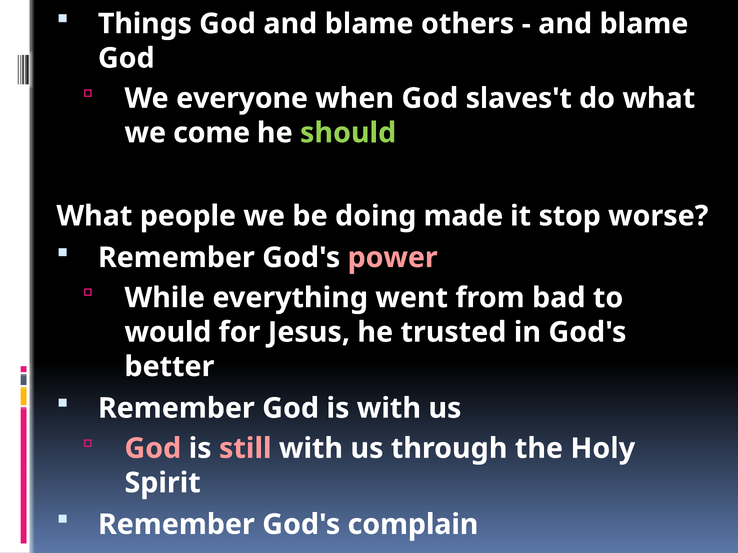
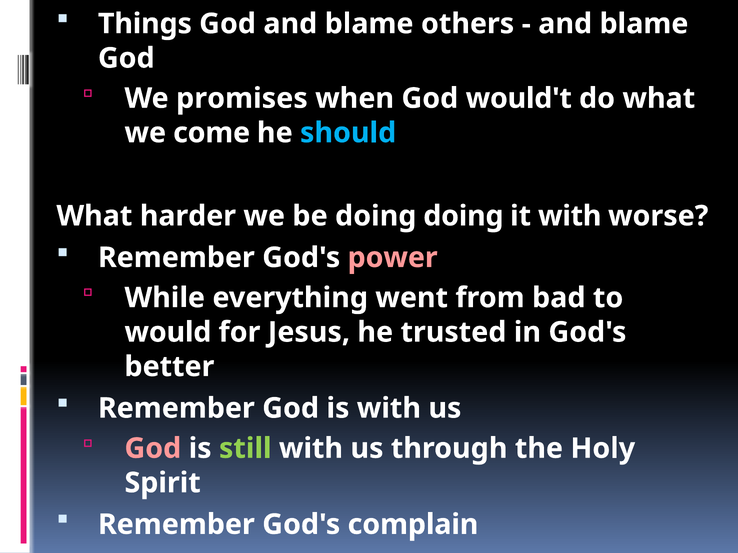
We everyone: everyone -> promises
slaves't: slaves't -> would't
should colour: light green -> light blue
What people: people -> harder
doing made: made -> doing
it stop: stop -> with
still colour: pink -> light green
